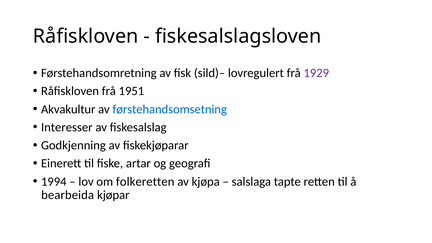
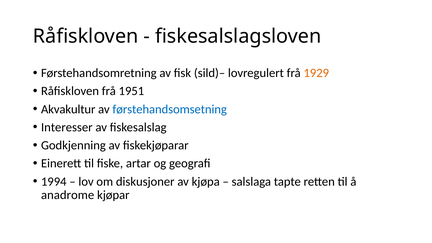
1929 colour: purple -> orange
folkeretten: folkeretten -> diskusjoner
bearbeida: bearbeida -> anadrome
